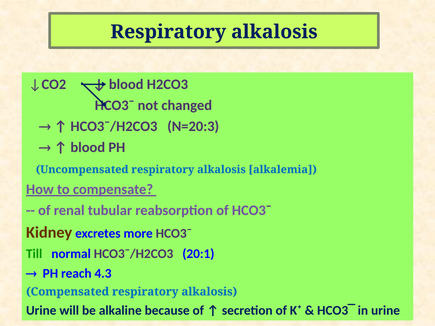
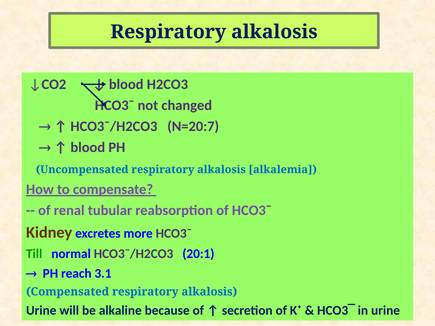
N=20:3: N=20:3 -> N=20:7
4.3: 4.3 -> 3.1
